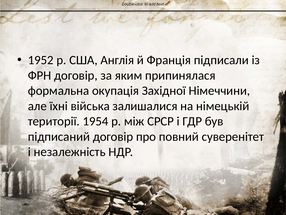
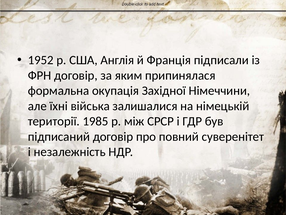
1954: 1954 -> 1985
